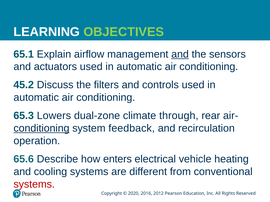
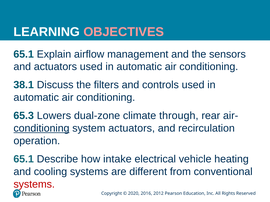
OBJECTIVES colour: light green -> pink
and at (180, 54) underline: present -> none
45.2: 45.2 -> 38.1
system feedback: feedback -> actuators
65.6 at (24, 159): 65.6 -> 65.1
enters: enters -> intake
